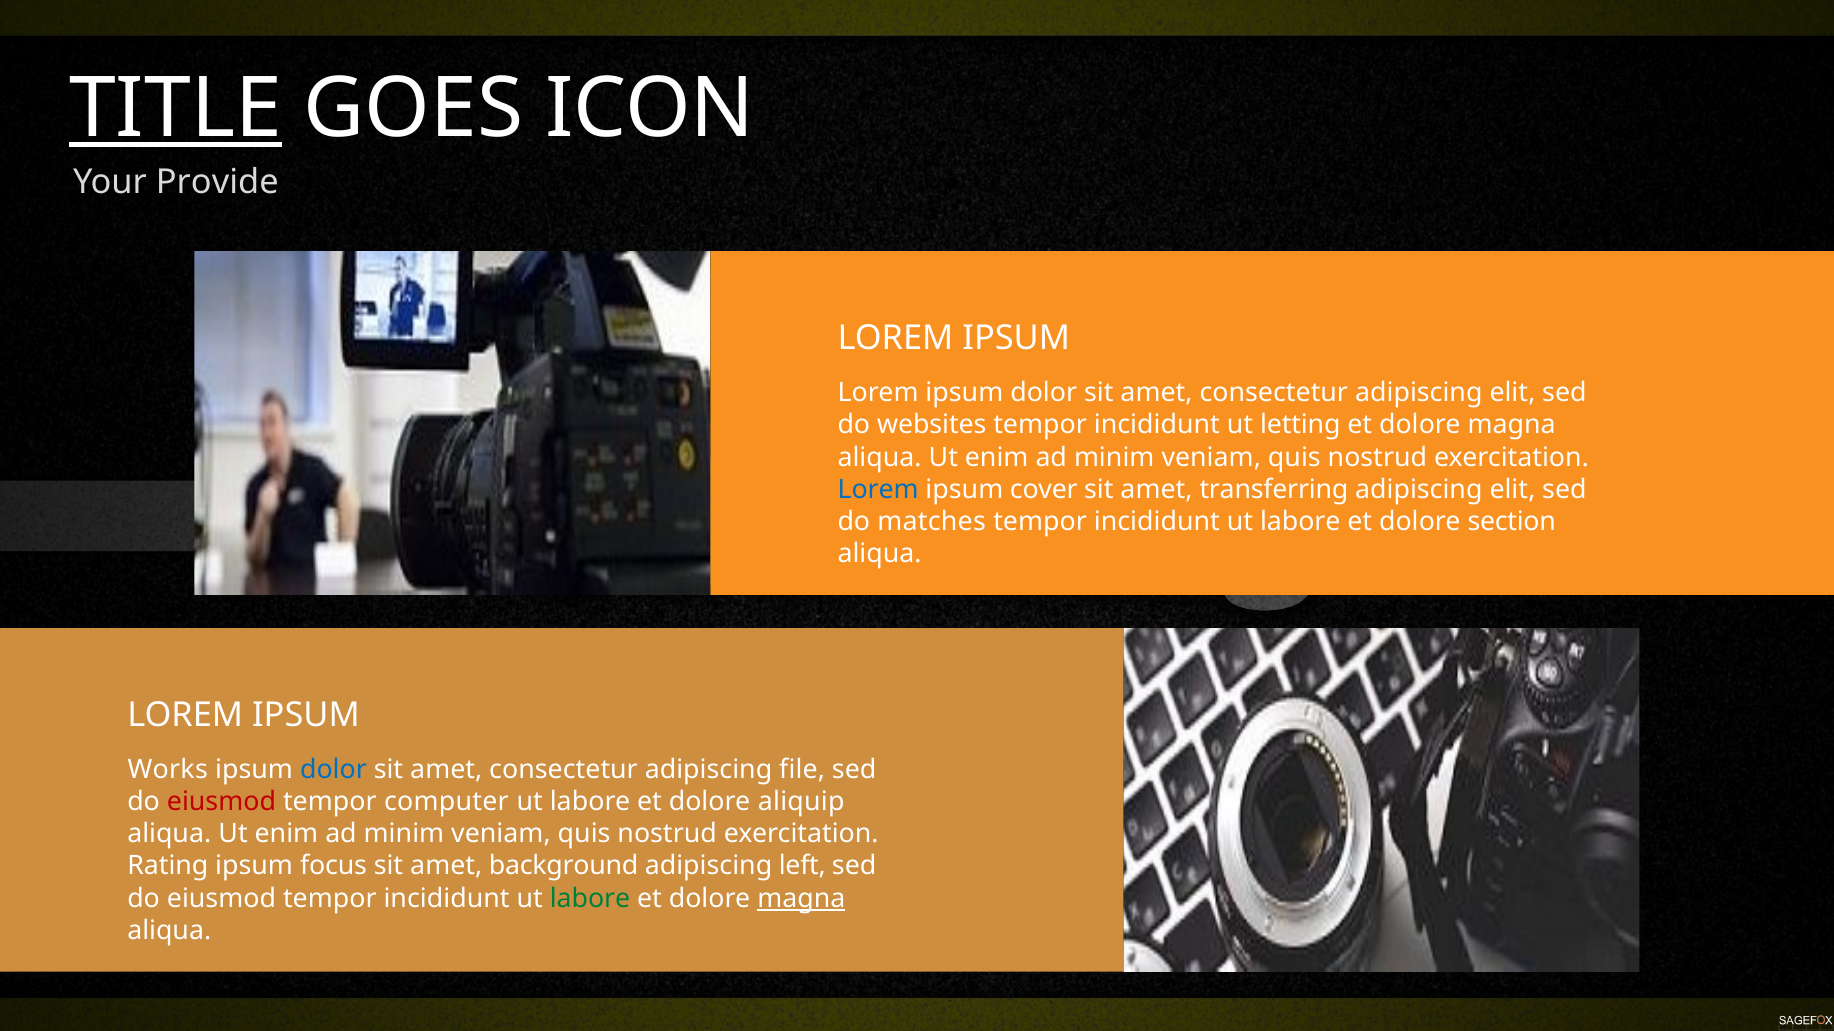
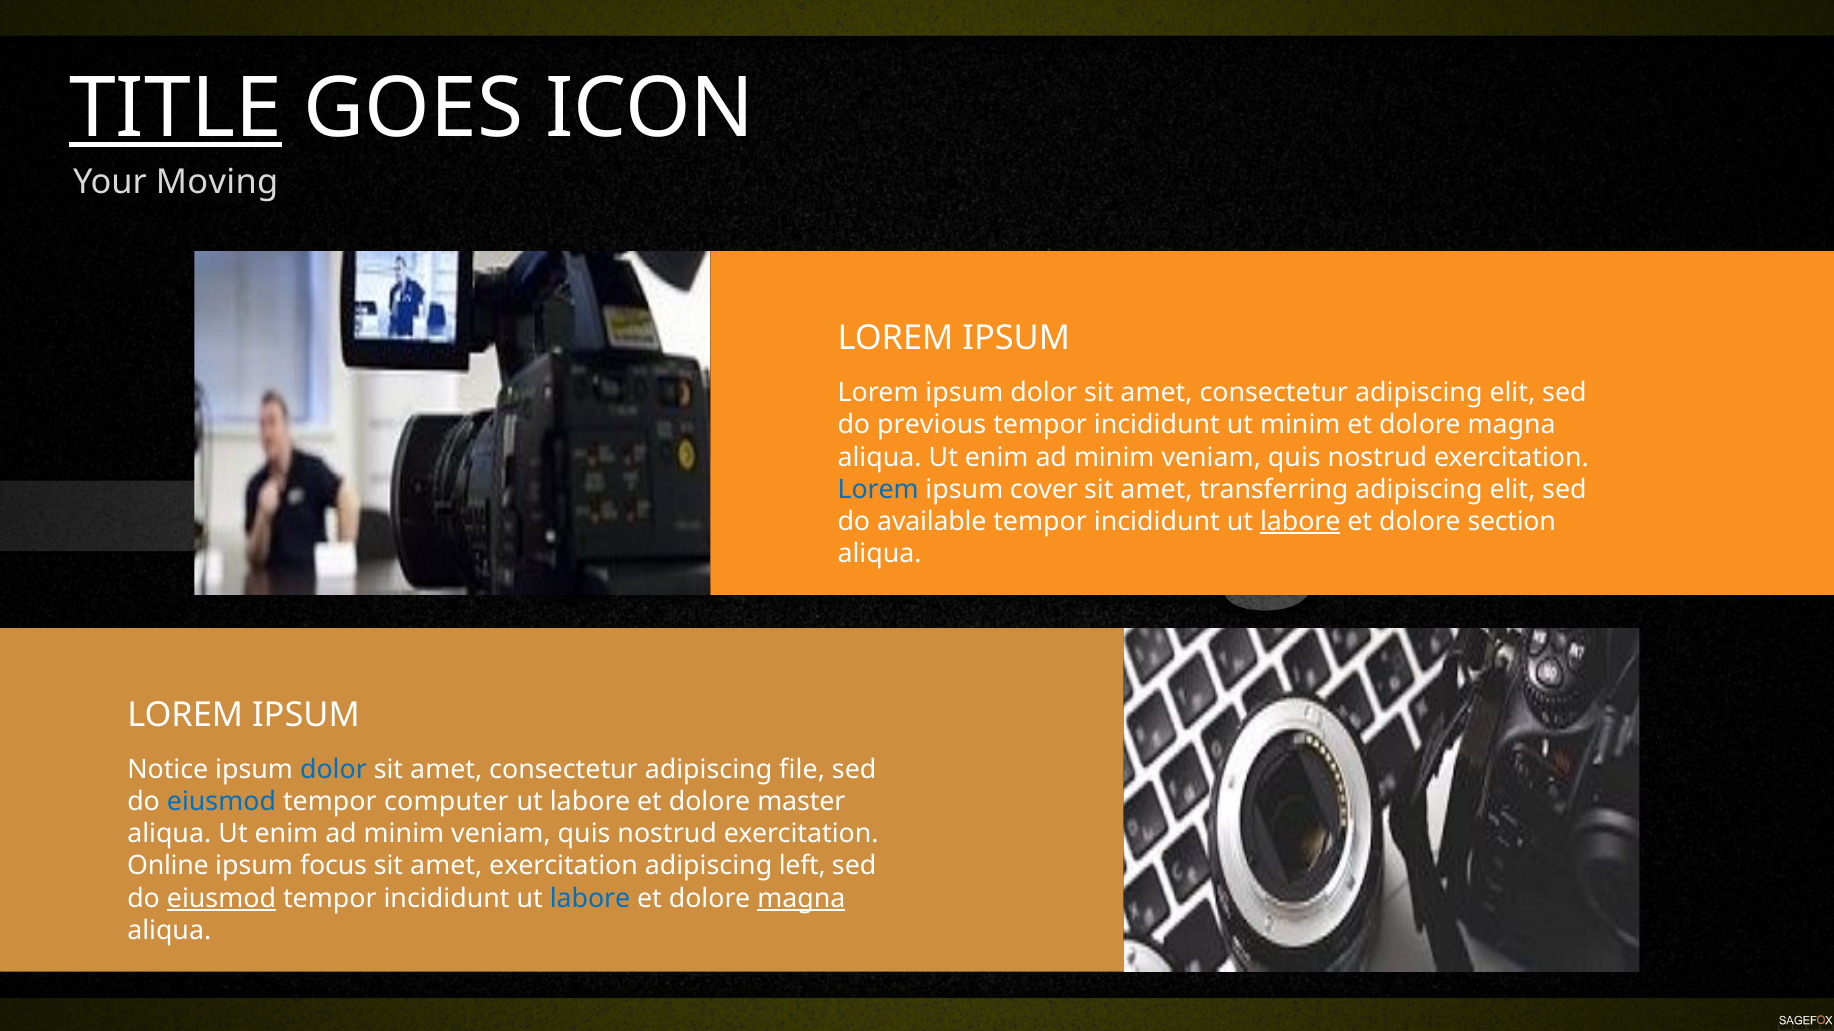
Provide: Provide -> Moving
websites: websites -> previous
ut letting: letting -> minim
matches: matches -> available
labore at (1300, 522) underline: none -> present
Works: Works -> Notice
eiusmod at (221, 802) colour: red -> blue
aliquip: aliquip -> master
Rating: Rating -> Online
amet background: background -> exercitation
eiusmod at (221, 899) underline: none -> present
labore at (590, 899) colour: green -> blue
